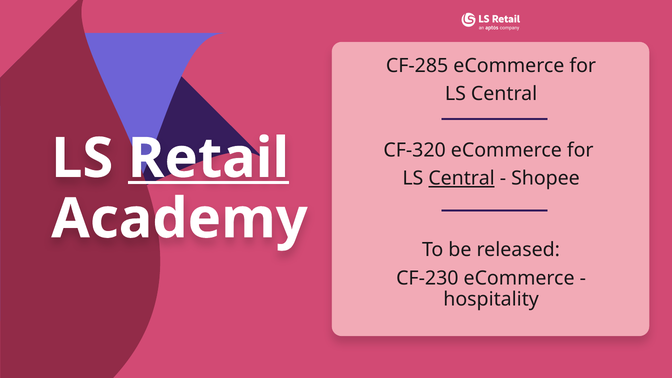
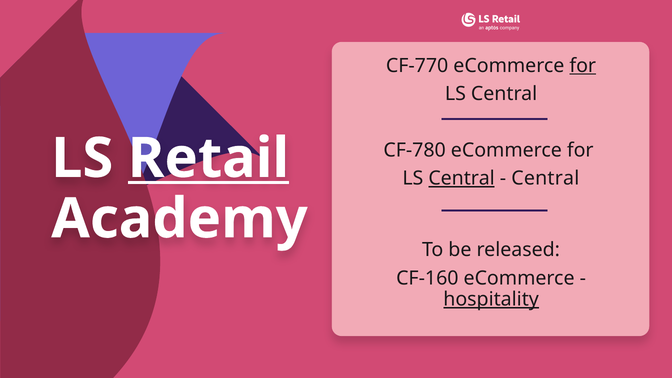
CF-285: CF-285 -> CF-770
for at (583, 66) underline: none -> present
CF-320: CF-320 -> CF-780
Shopee at (545, 178): Shopee -> Central
CF-230: CF-230 -> CF-160
hospitality underline: none -> present
